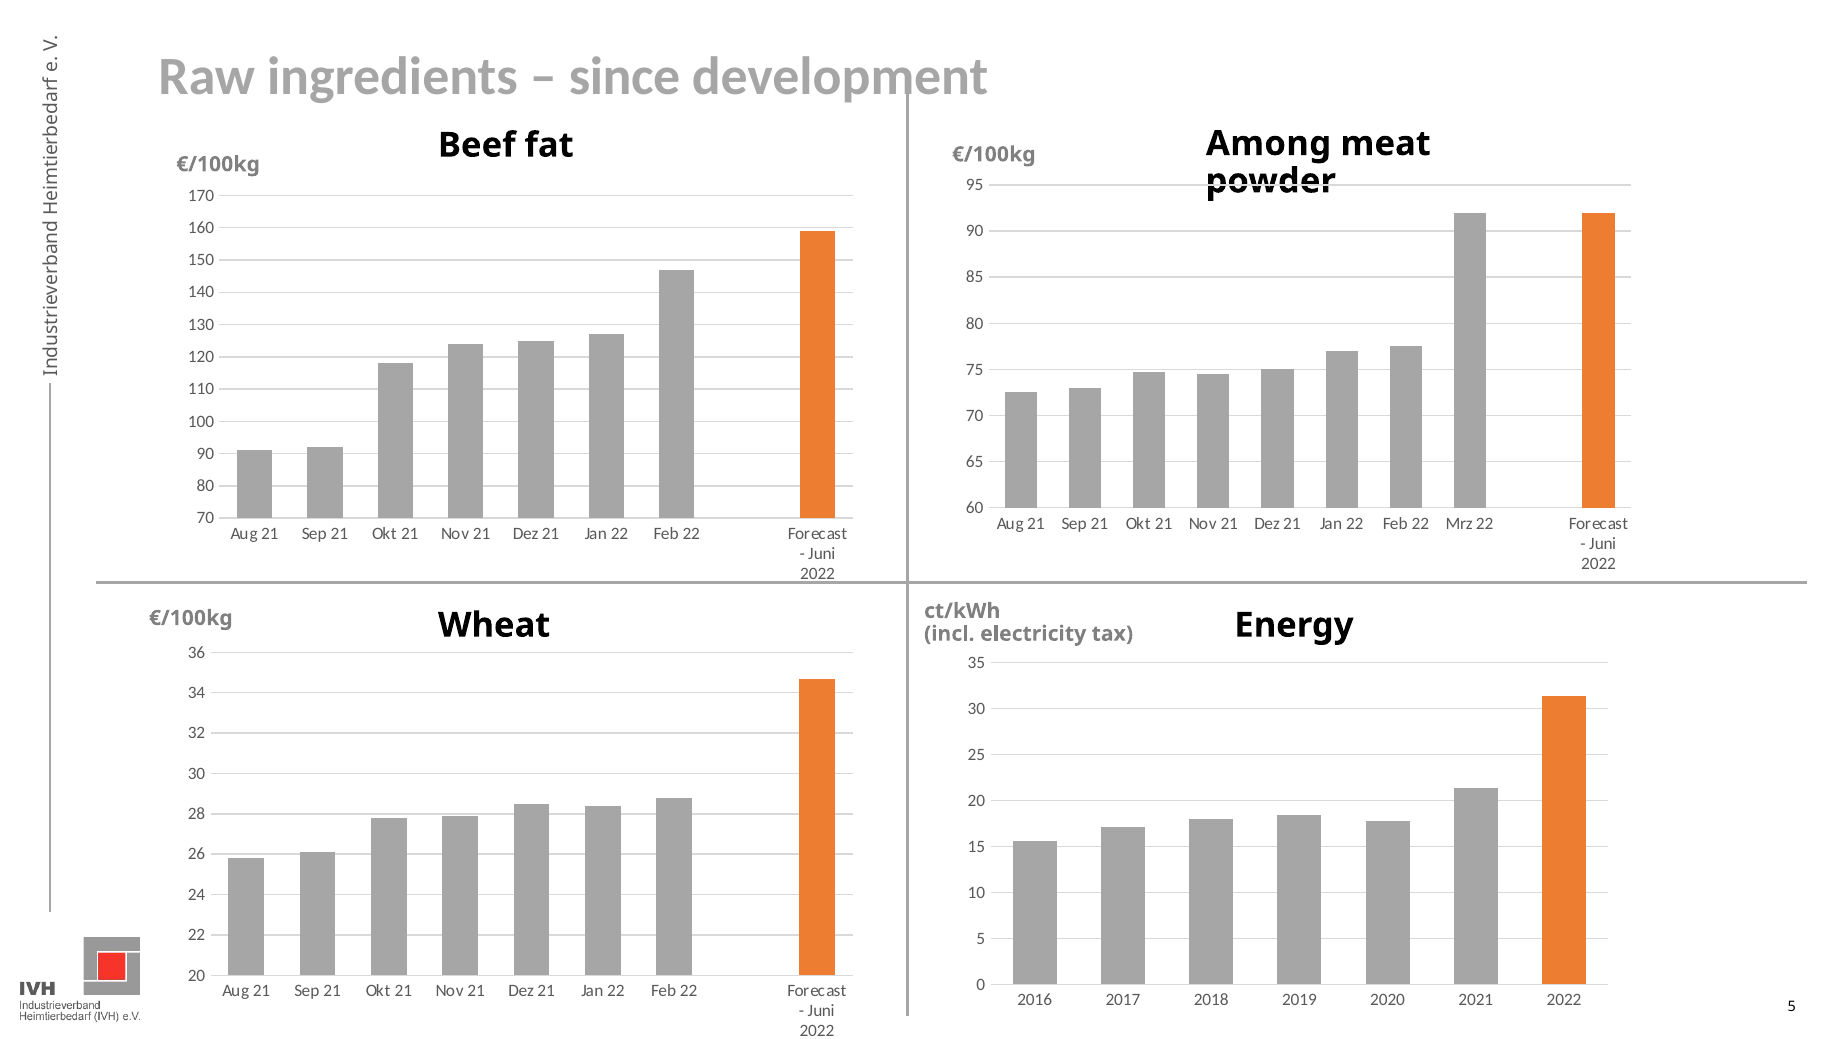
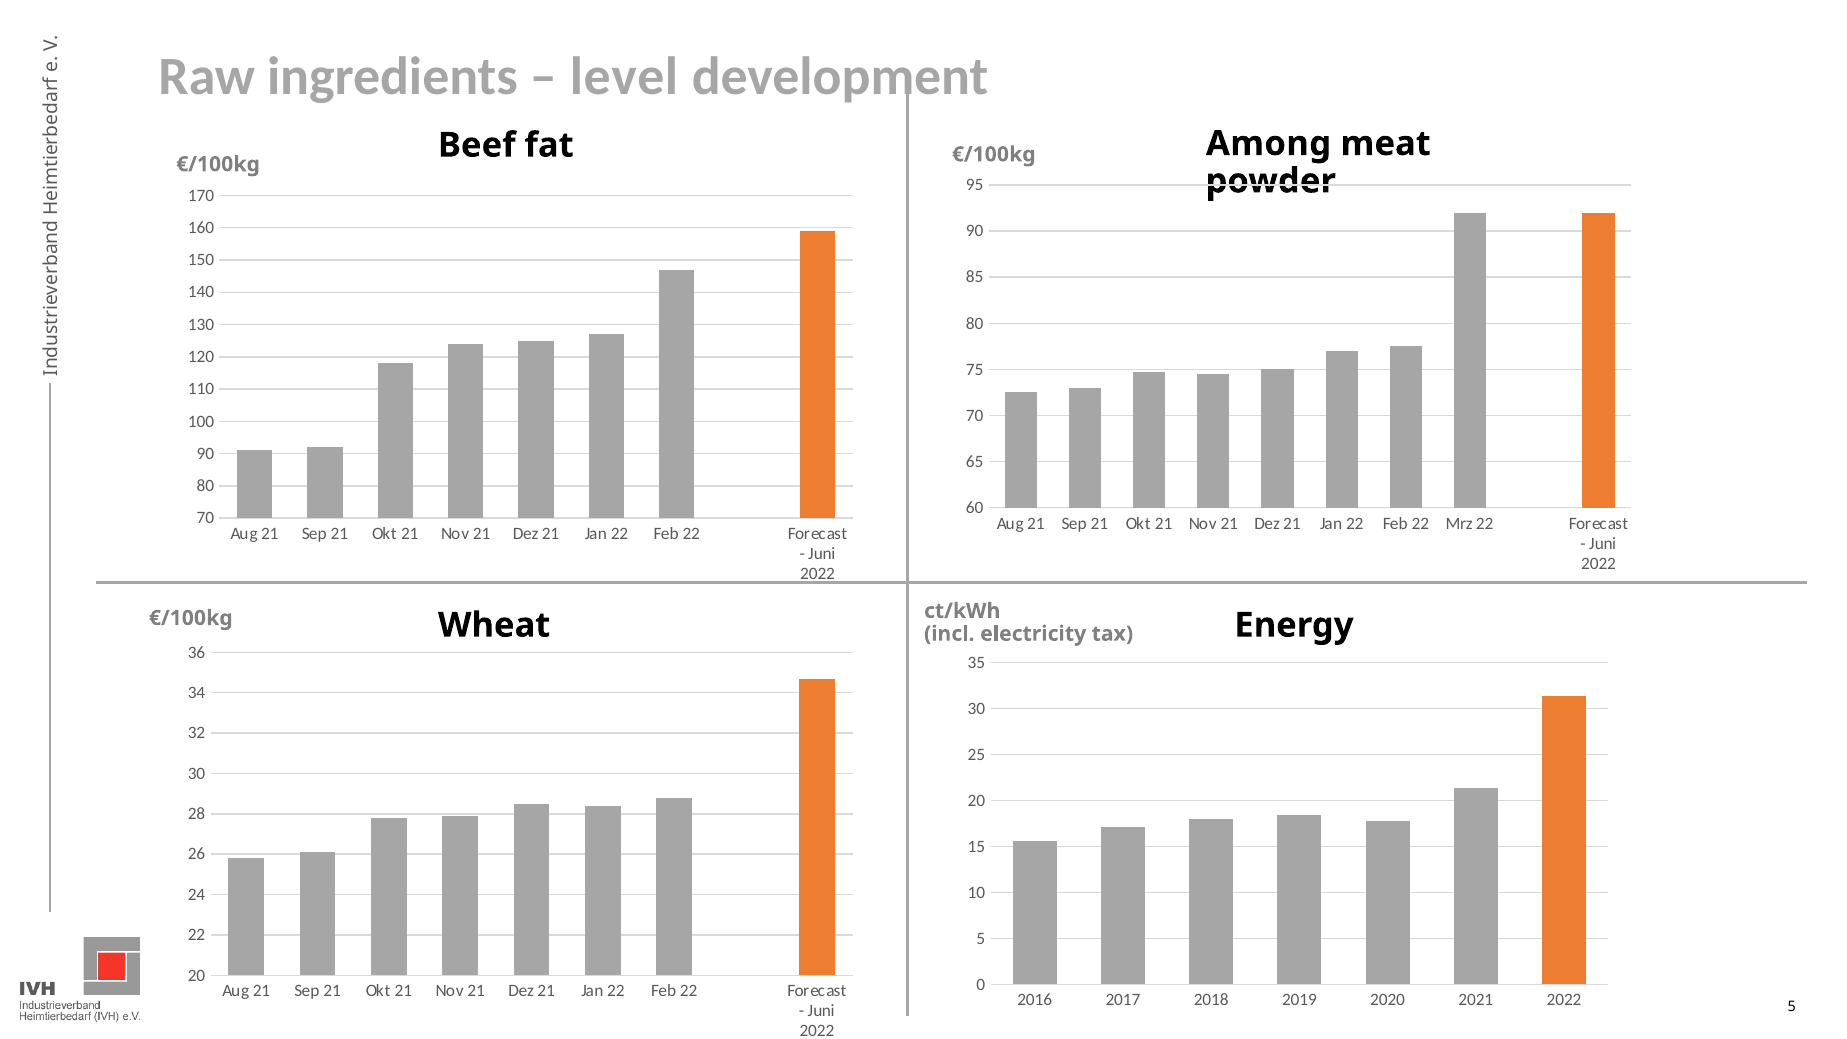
since: since -> level
